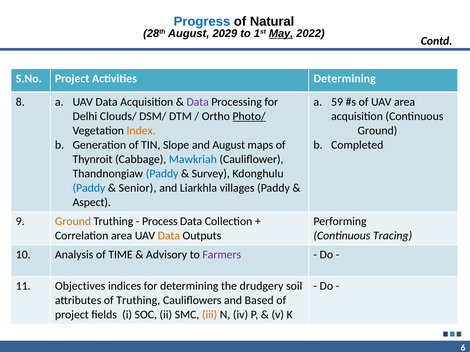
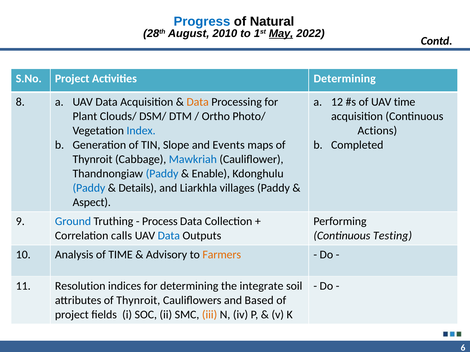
2029: 2029 -> 2010
Data at (198, 102) colour: purple -> orange
59: 59 -> 12
UAV area: area -> time
Delhi: Delhi -> Plant
Photo/ underline: present -> none
Index colour: orange -> blue
Ground at (377, 131): Ground -> Actions
and August: August -> Events
Survey: Survey -> Enable
Senior: Senior -> Details
Ground at (73, 222) colour: orange -> blue
Correlation area: area -> calls
Data at (169, 236) colour: orange -> blue
Tracing: Tracing -> Testing
Farmers colour: purple -> orange
Objectives: Objectives -> Resolution
drudgery: drudgery -> integrate
attributes of Truthing: Truthing -> Thynroit
